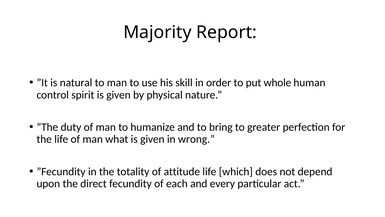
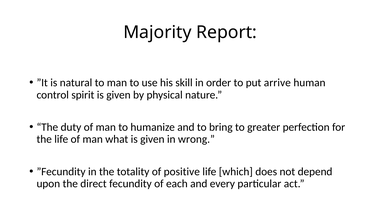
whole: whole -> arrive
attitude: attitude -> positive
